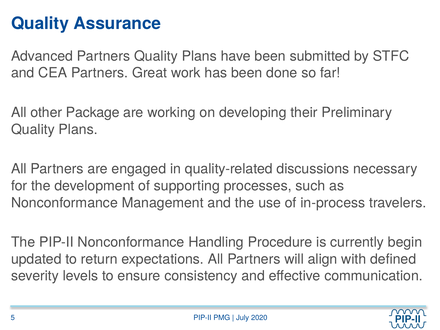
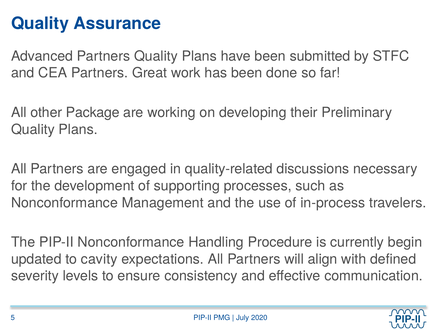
return: return -> cavity
